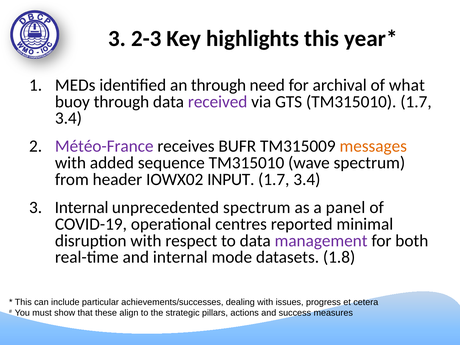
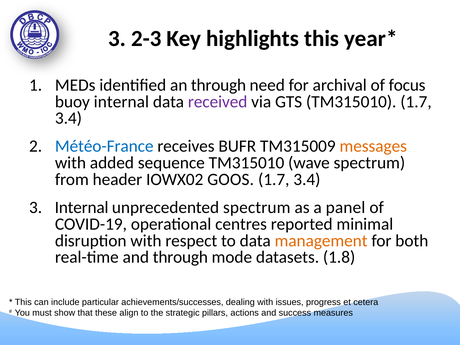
what: what -> focus
buoy through: through -> internal
Météo-France colour: purple -> blue
INPUT: INPUT -> GOOS
management colour: purple -> orange
and internal: internal -> through
